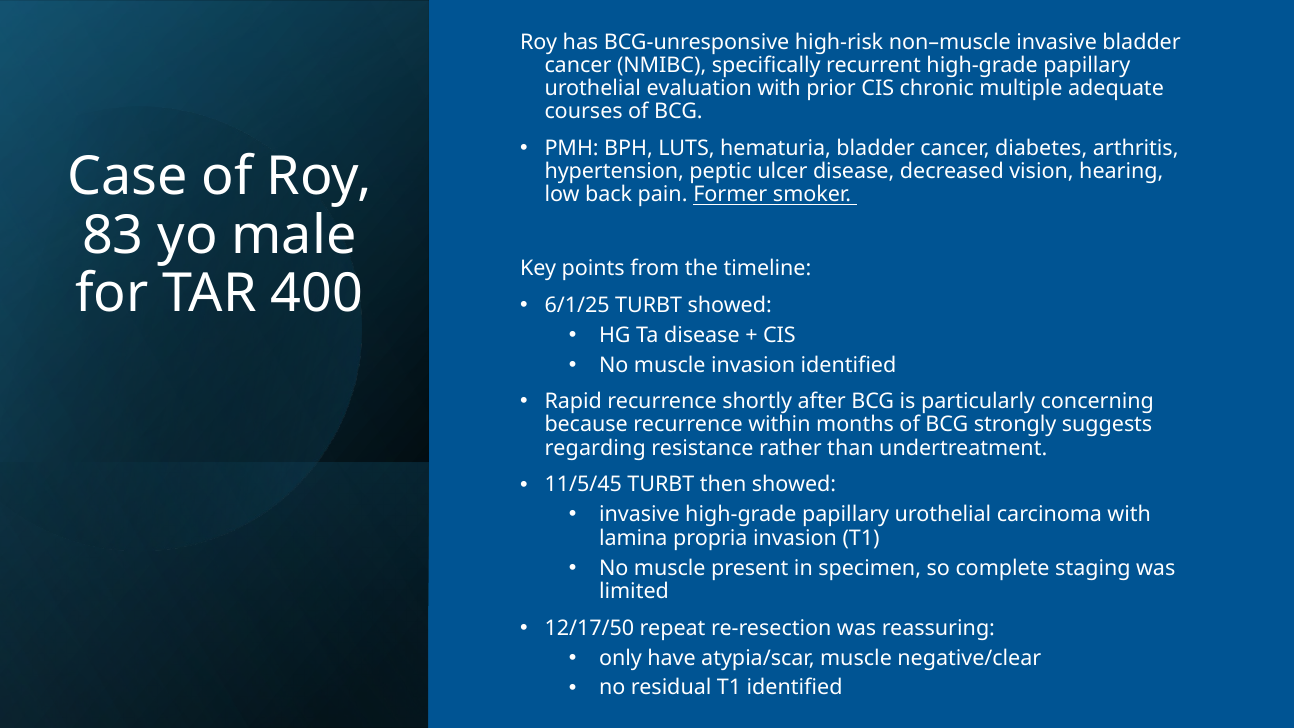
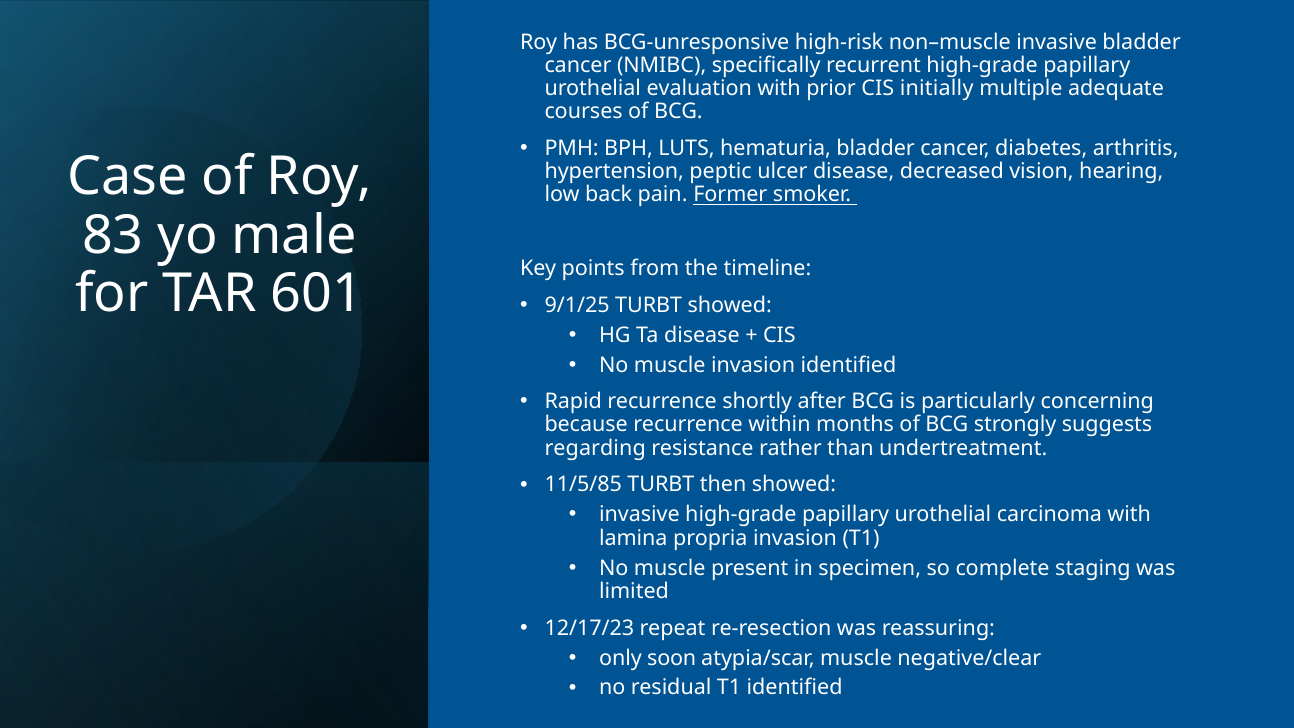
chronic: chronic -> initially
400: 400 -> 601
6/1/25: 6/1/25 -> 9/1/25
11/5/45: 11/5/45 -> 11/5/85
12/17/50: 12/17/50 -> 12/17/23
have: have -> soon
